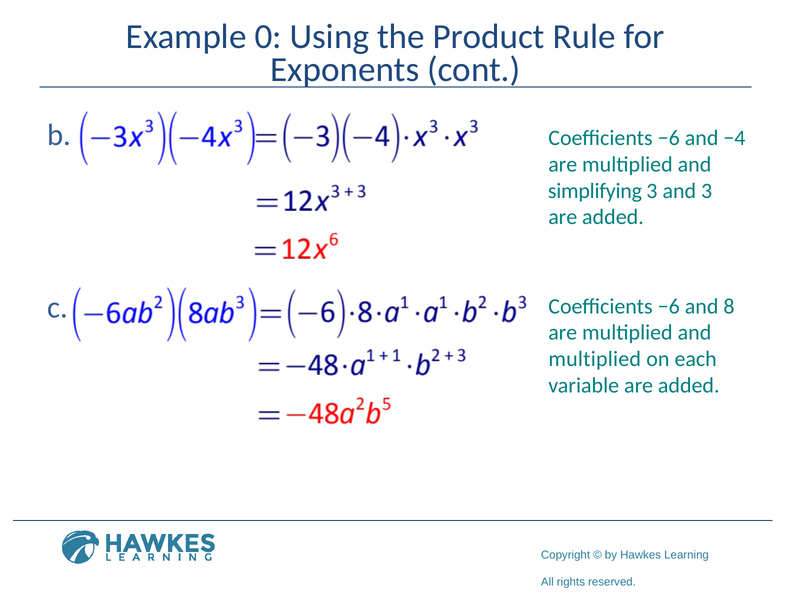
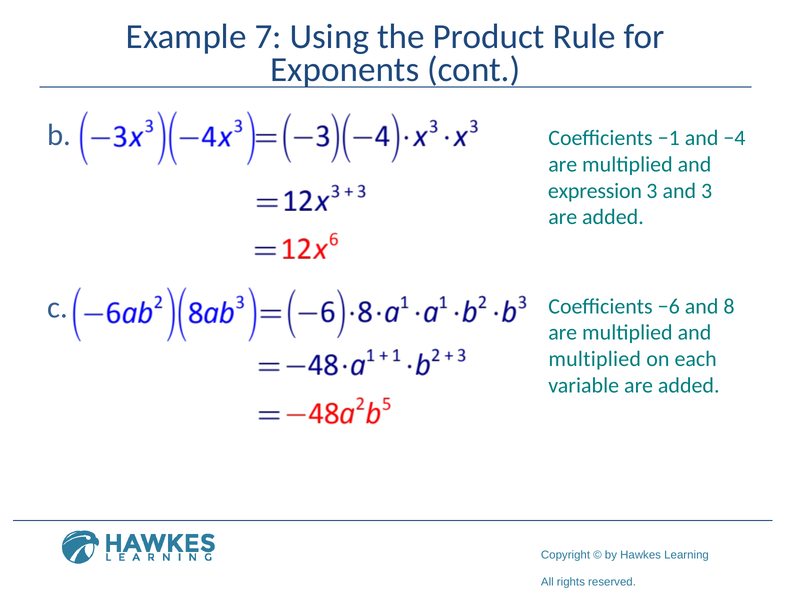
0: 0 -> 7
−6 at (669, 138): −6 -> −1
simplifying: simplifying -> expression
